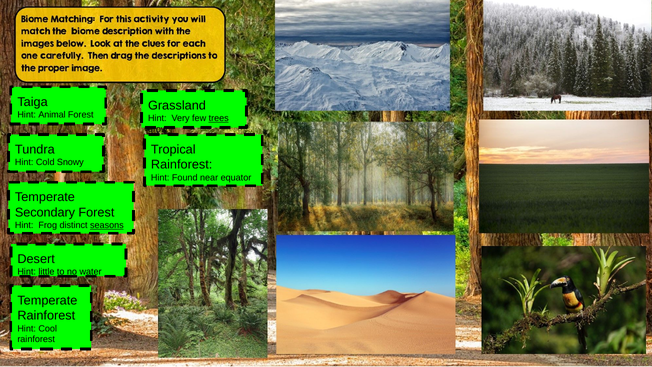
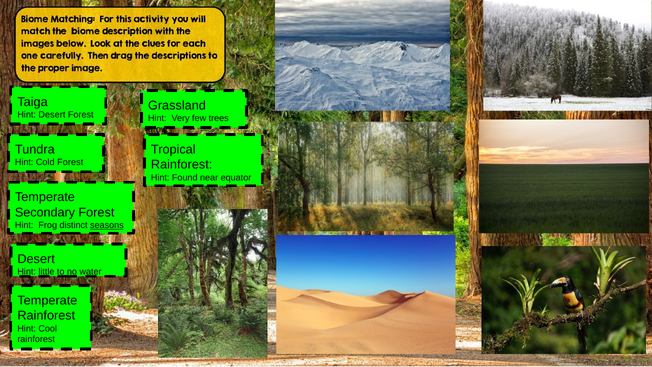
Hint Animal: Animal -> Desert
trees underline: present -> none
Cold Snowy: Snowy -> Forest
